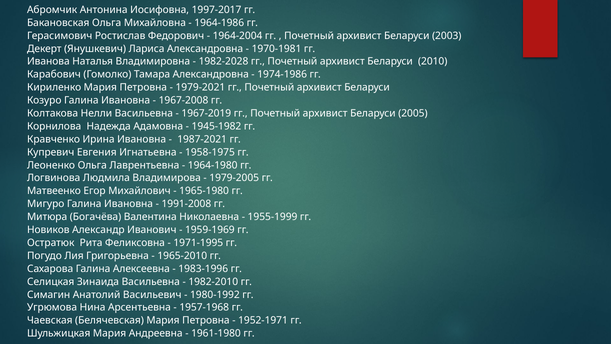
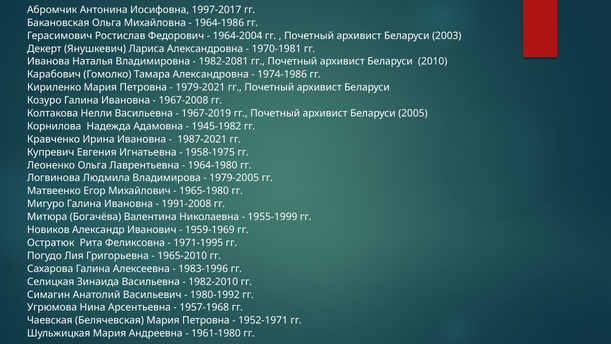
1982-2028: 1982-2028 -> 1982-2081
